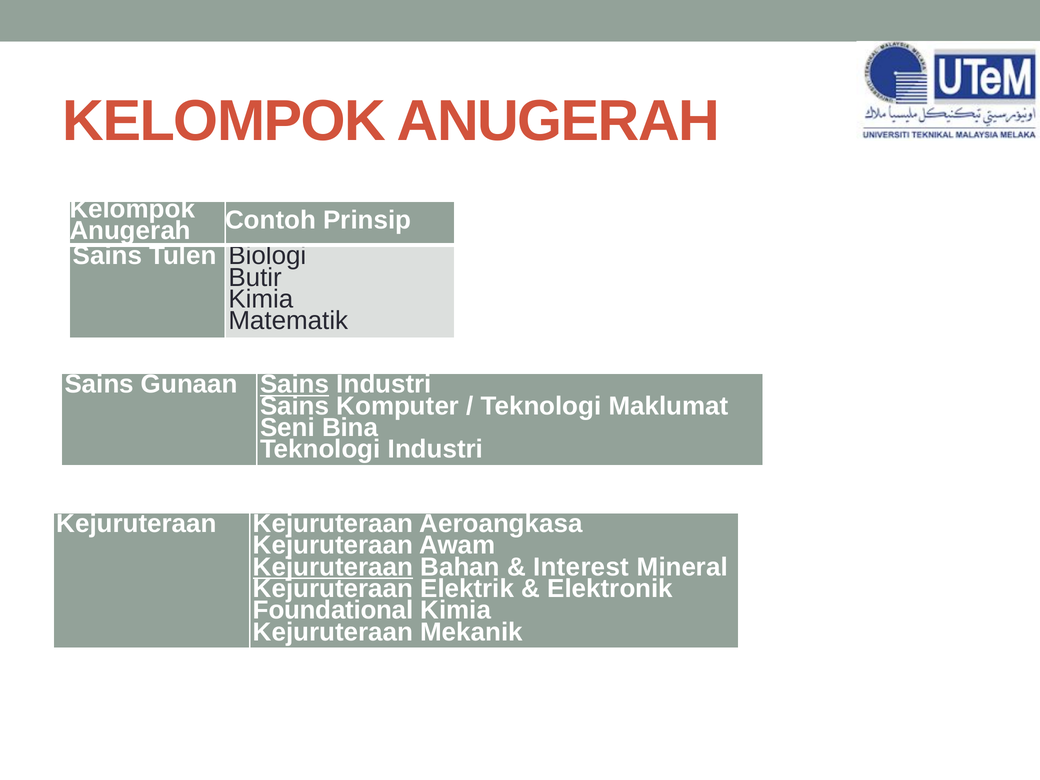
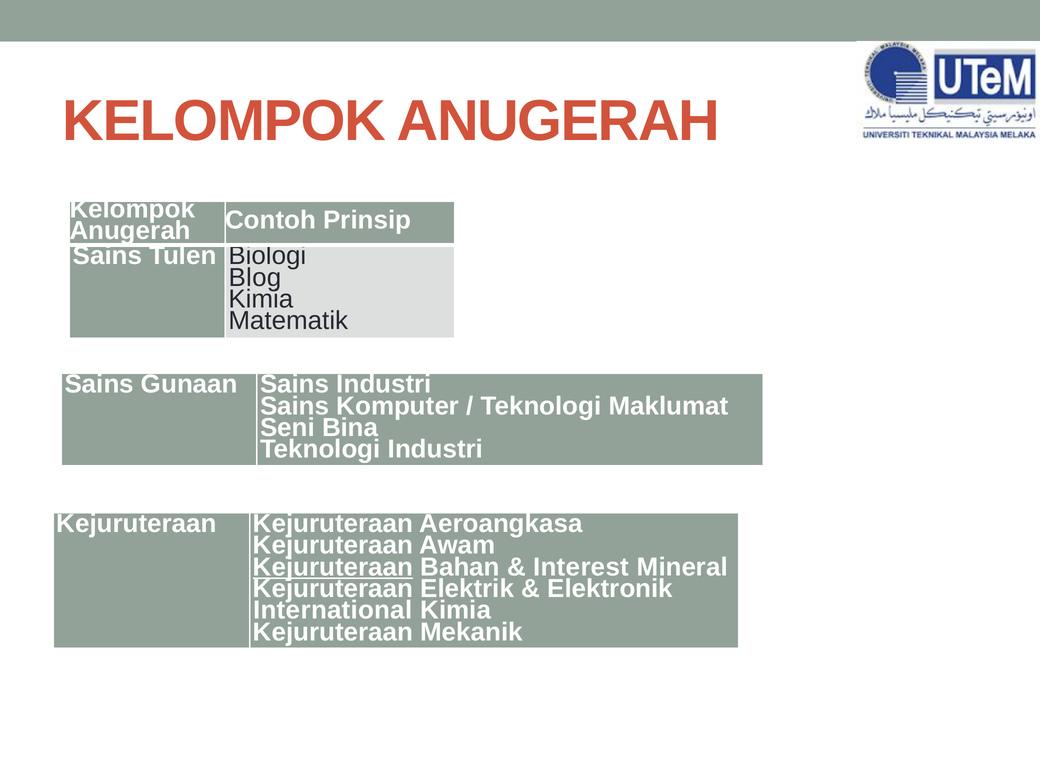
Butir: Butir -> Blog
Sains at (295, 384) underline: present -> none
Foundational: Foundational -> International
